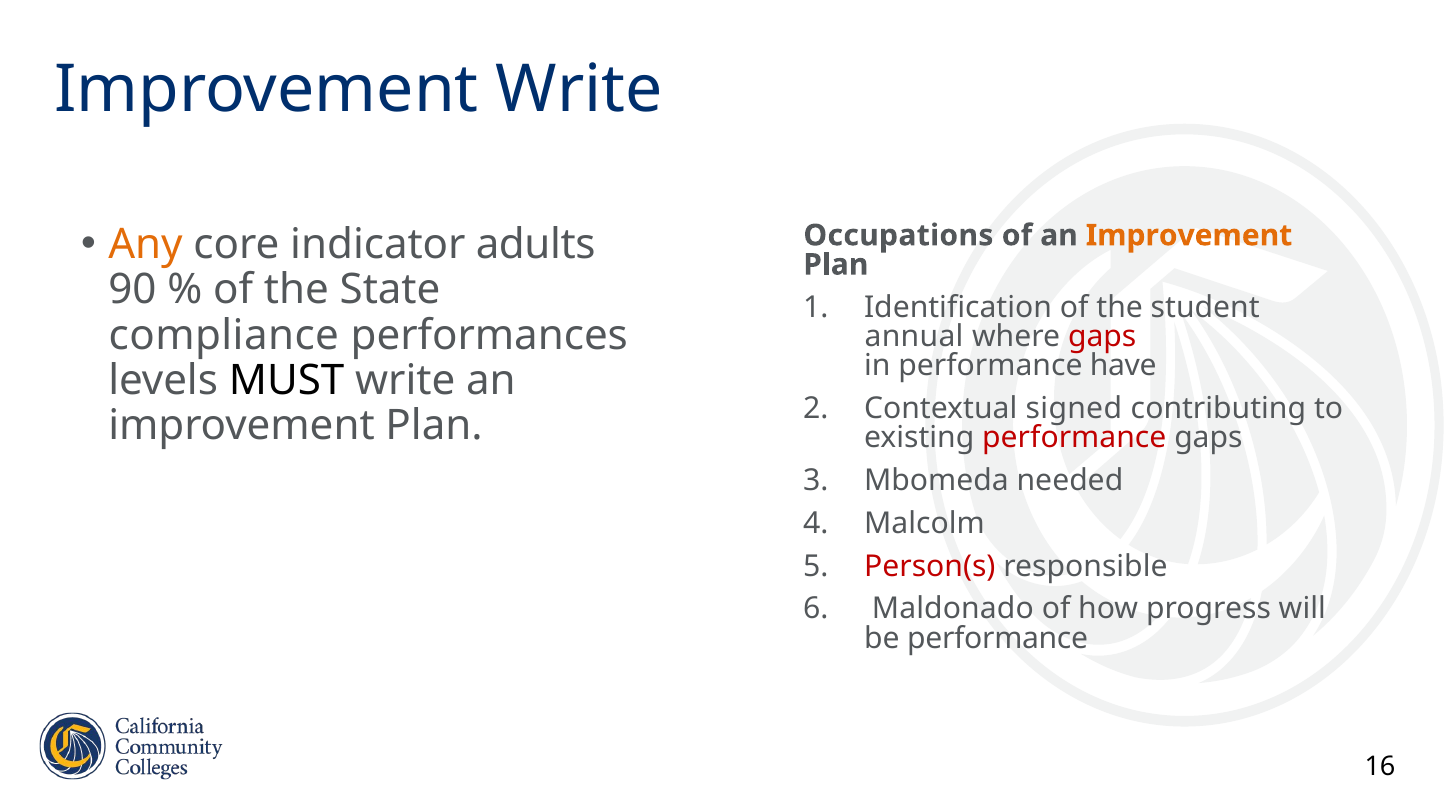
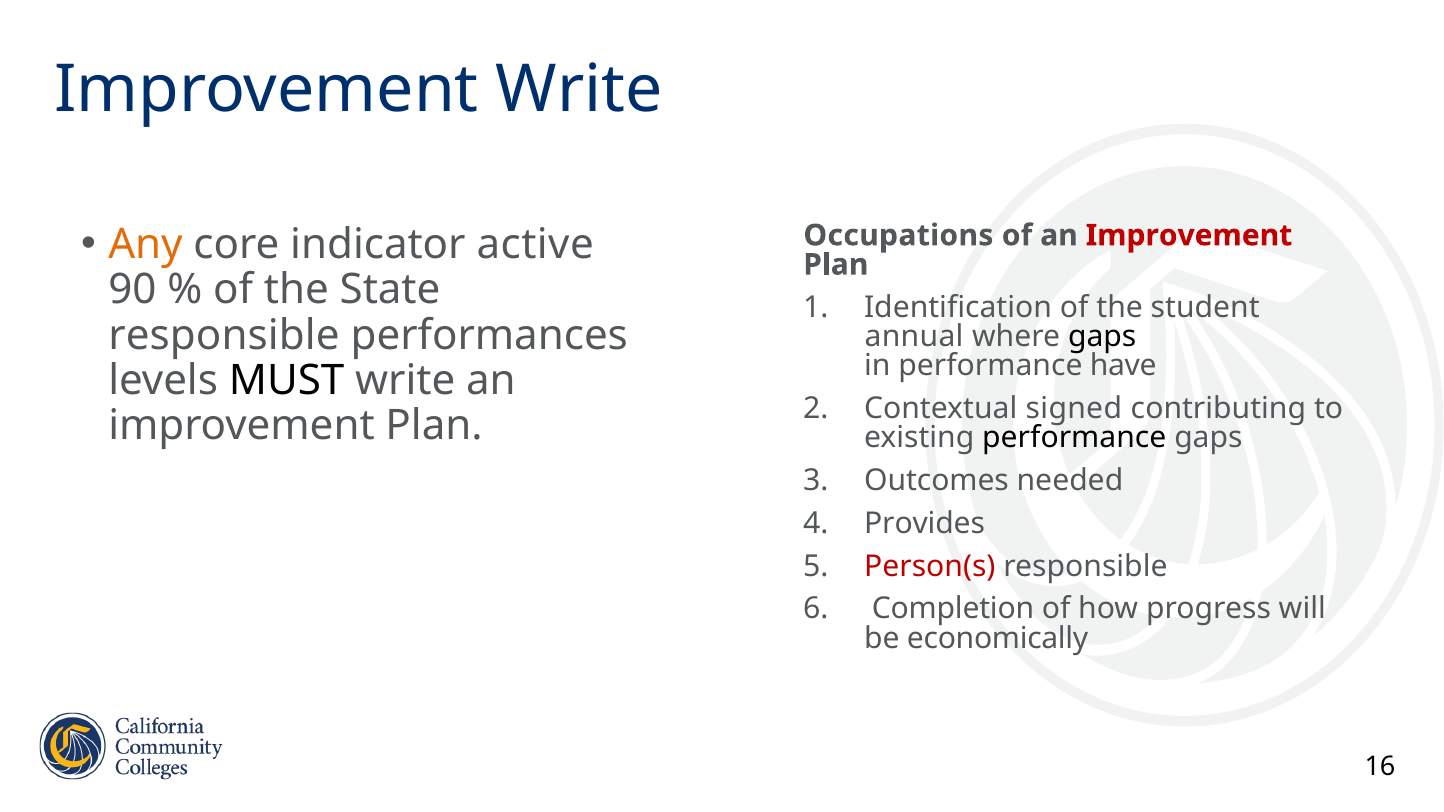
adults: adults -> active
Improvement at (1189, 235) colour: orange -> red
compliance at (224, 335): compliance -> responsible
gaps at (1102, 337) colour: red -> black
performance at (1074, 438) colour: red -> black
Mbomeda: Mbomeda -> Outcomes
Malcolm: Malcolm -> Provides
Maldonado: Maldonado -> Completion
be performance: performance -> economically
